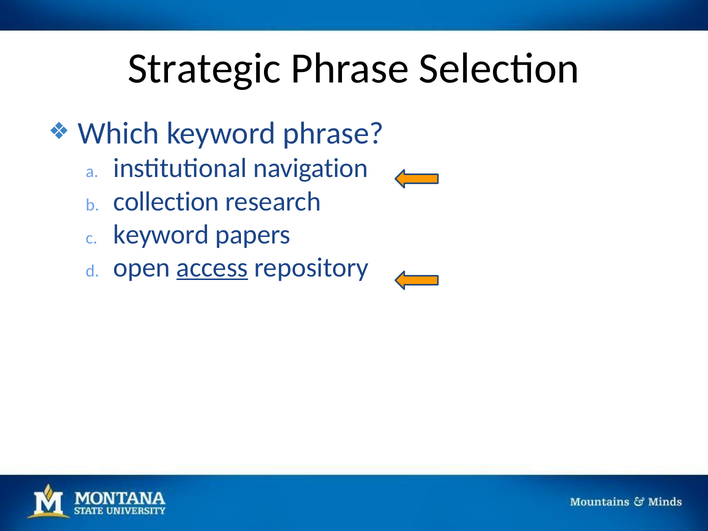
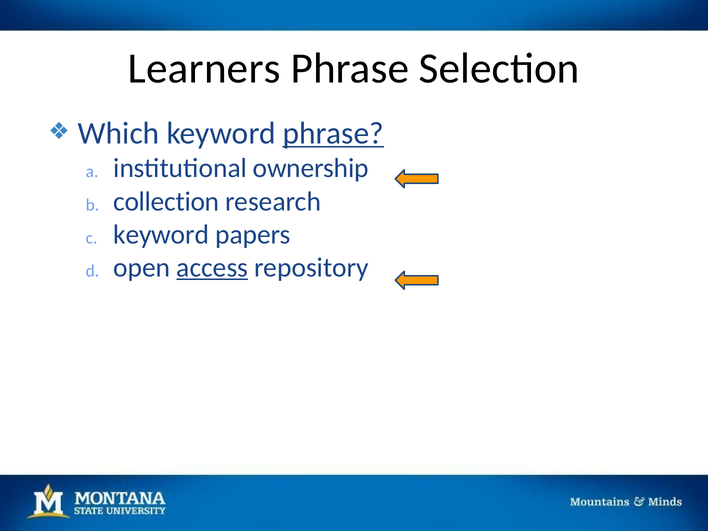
Strategic: Strategic -> Learners
phrase at (333, 133) underline: none -> present
navigation: navigation -> ownership
